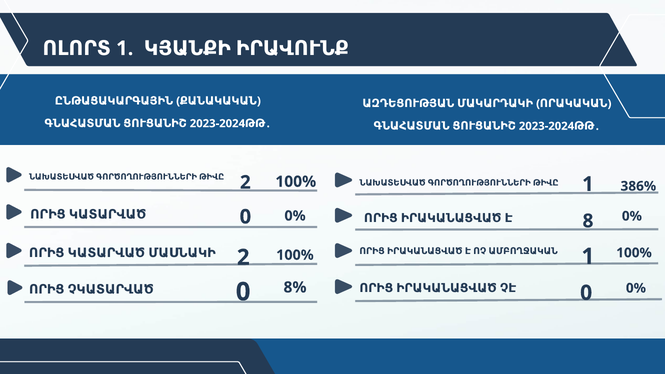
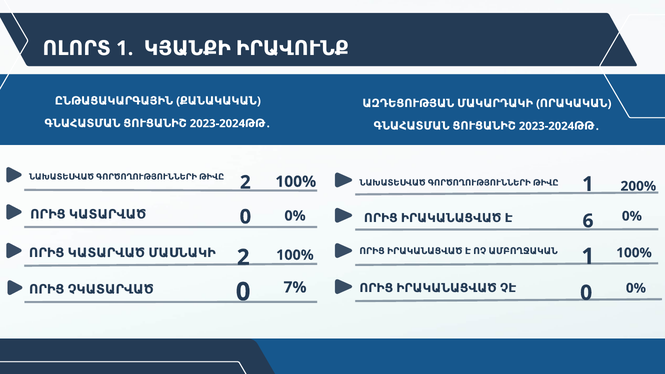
386%: 386% -> 200%
8: 8 -> 6
8%: 8% -> 7%
